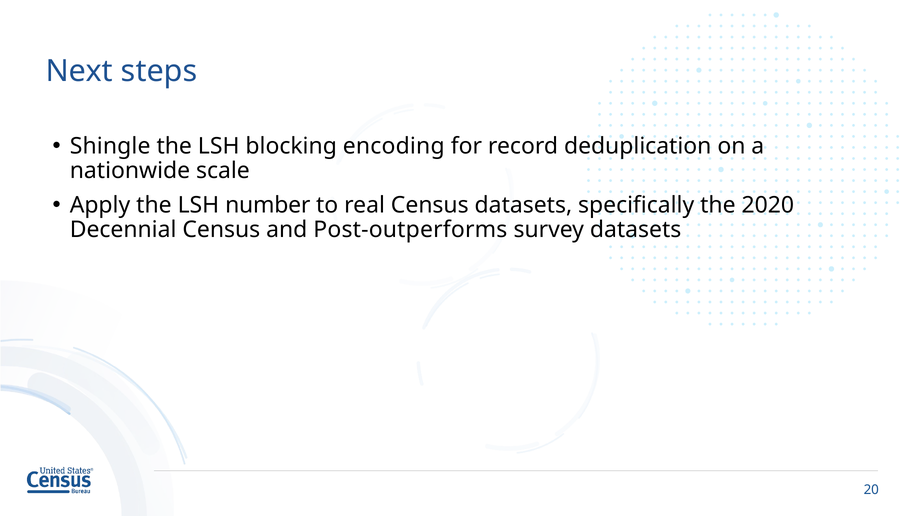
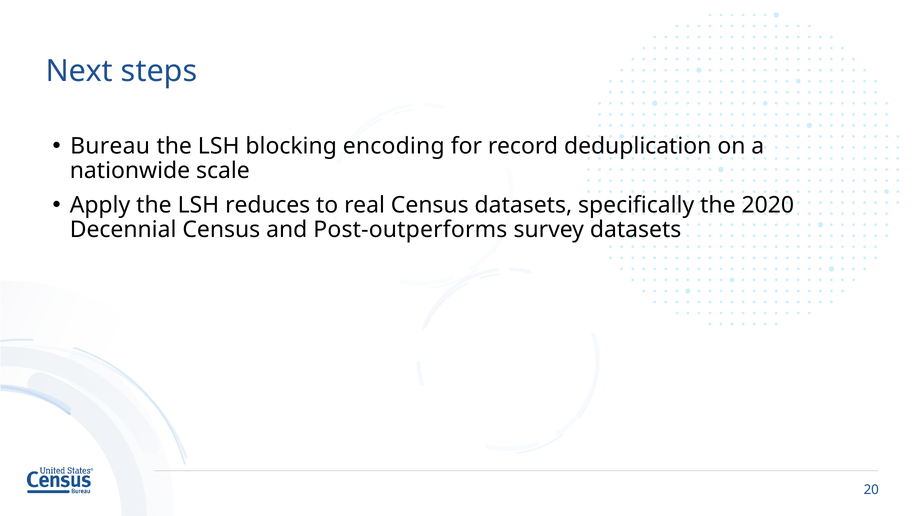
Shingle: Shingle -> Bureau
number: number -> reduces
